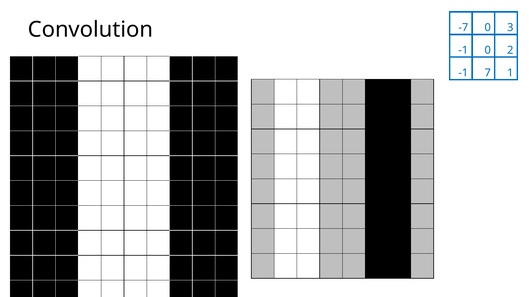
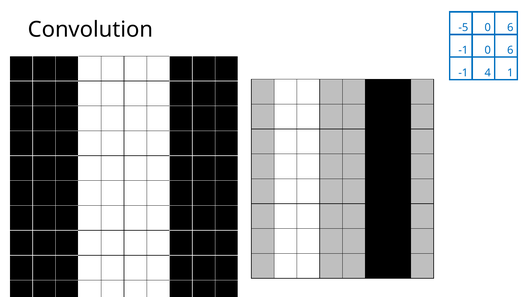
-7: -7 -> -5
3 at (510, 28): 3 -> 6
-1 0 2: 2 -> 6
7: 7 -> 4
